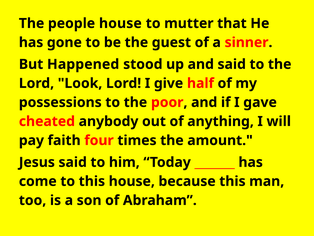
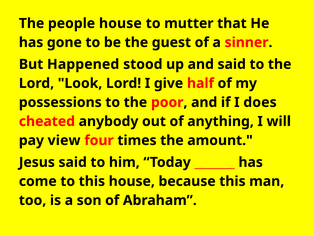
gave: gave -> does
faith: faith -> view
